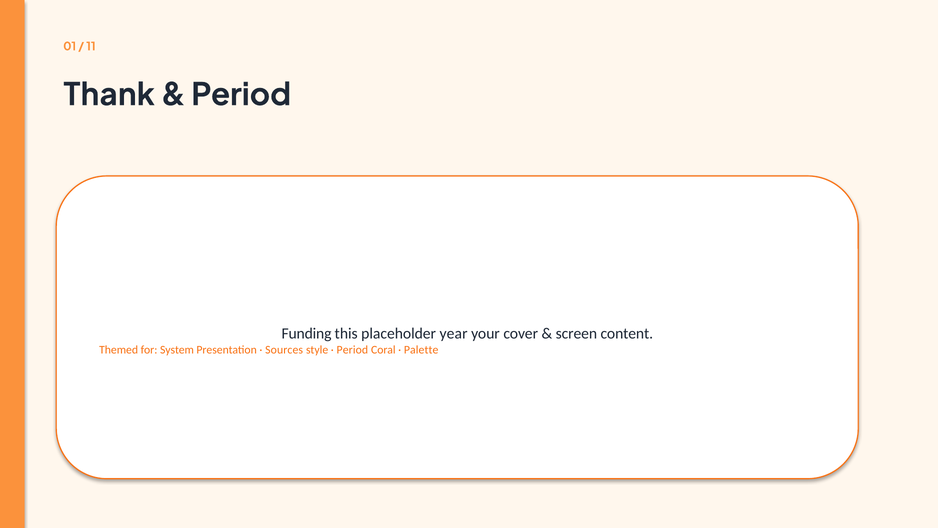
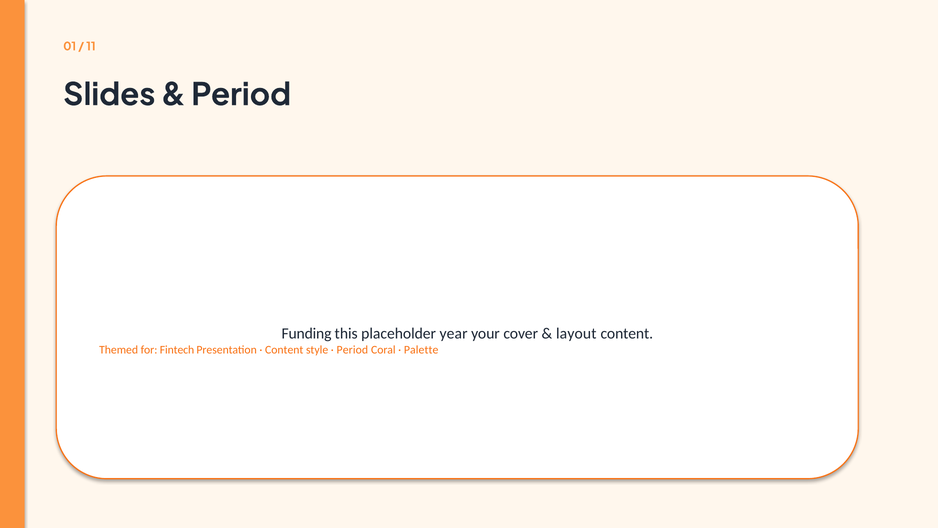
Thank: Thank -> Slides
screen: screen -> layout
System: System -> Fintech
Sources at (284, 350): Sources -> Content
